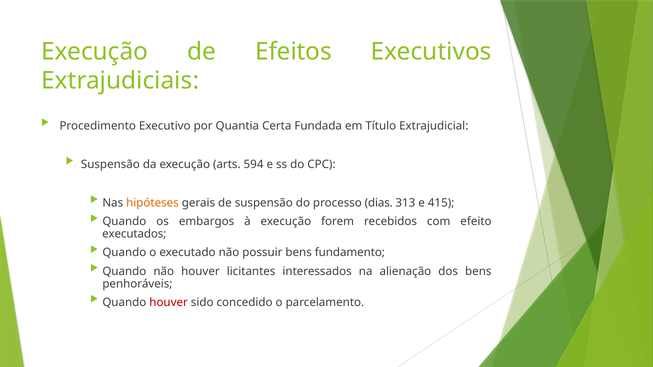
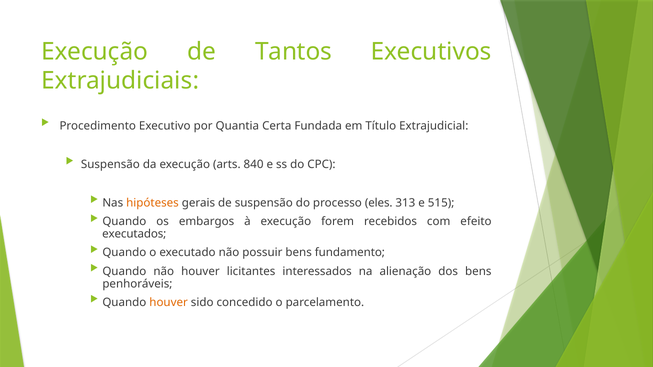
Efeitos: Efeitos -> Tantos
594: 594 -> 840
dias: dias -> eles
415: 415 -> 515
houver at (169, 303) colour: red -> orange
